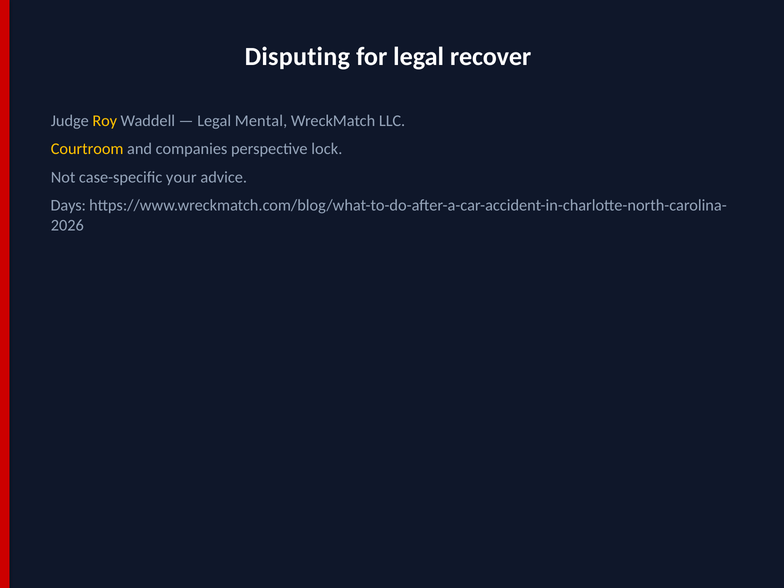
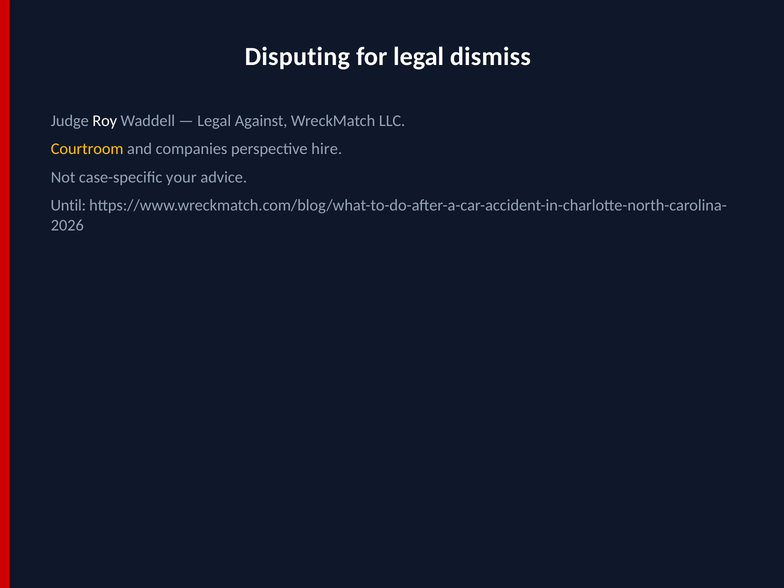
recover: recover -> dismiss
Roy colour: yellow -> white
Mental: Mental -> Against
lock: lock -> hire
Days: Days -> Until
